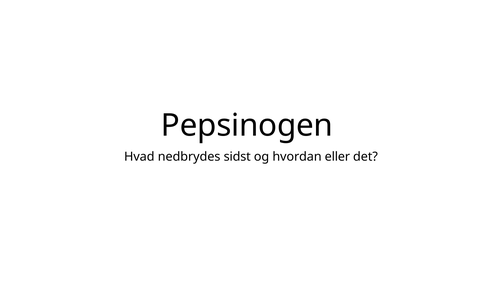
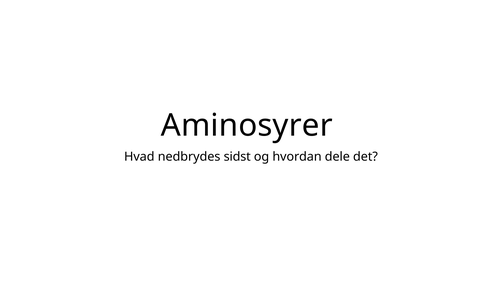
Pepsinogen: Pepsinogen -> Aminosyrer
eller: eller -> dele
